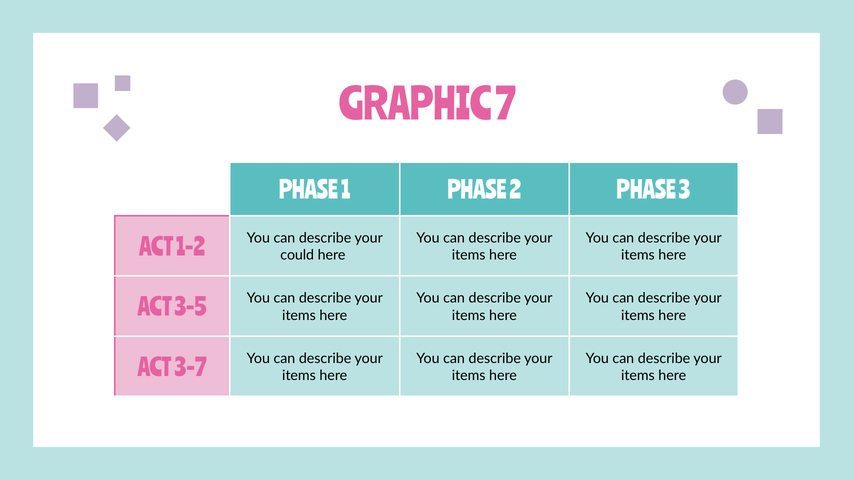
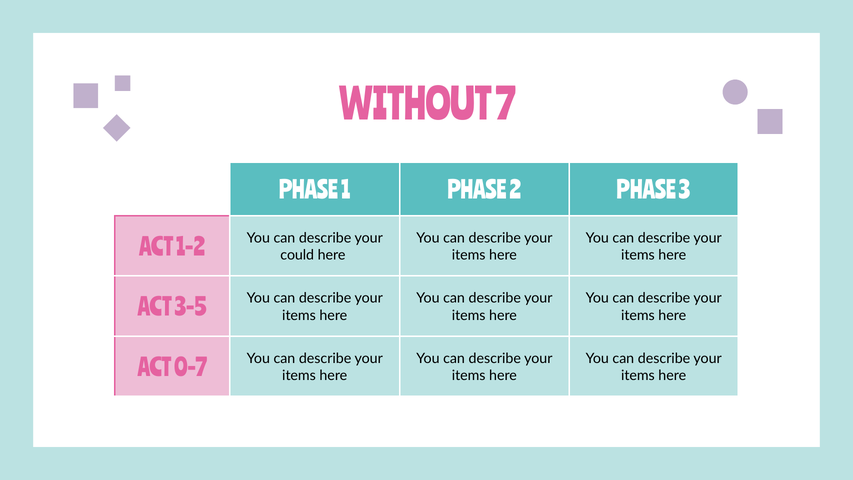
GRAPHIC: GRAPHIC -> WITHOUT
3-7: 3-7 -> 0-7
